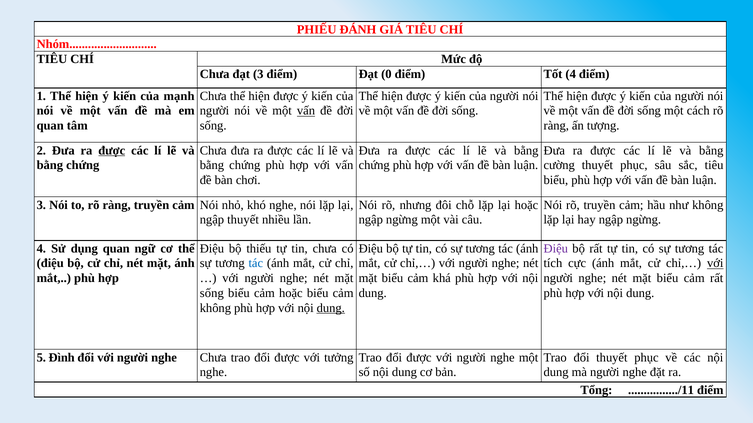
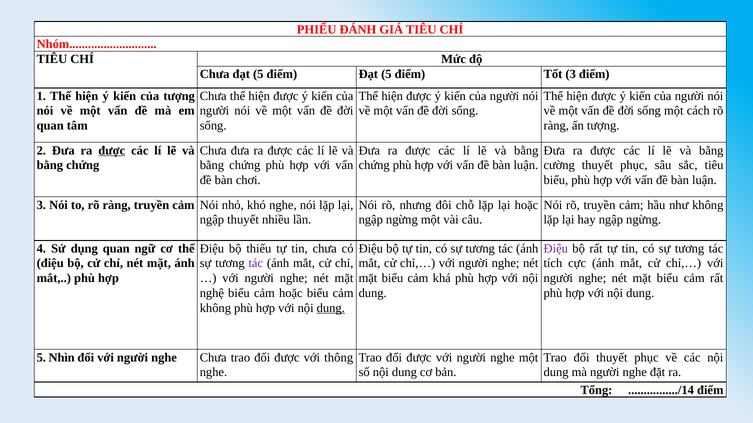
Chưa đạt 3: 3 -> 5
điểm Đạt 0: 0 -> 5
Tốt 4: 4 -> 3
của mạnh: mạnh -> tượng
vấn at (306, 111) underline: present -> none
tác at (256, 264) colour: blue -> purple
với at (715, 264) underline: present -> none
sống at (212, 293): sống -> nghệ
Đình: Đình -> Nhìn
tưởng: tưởng -> thông
................/11: ................/11 -> ................/14
